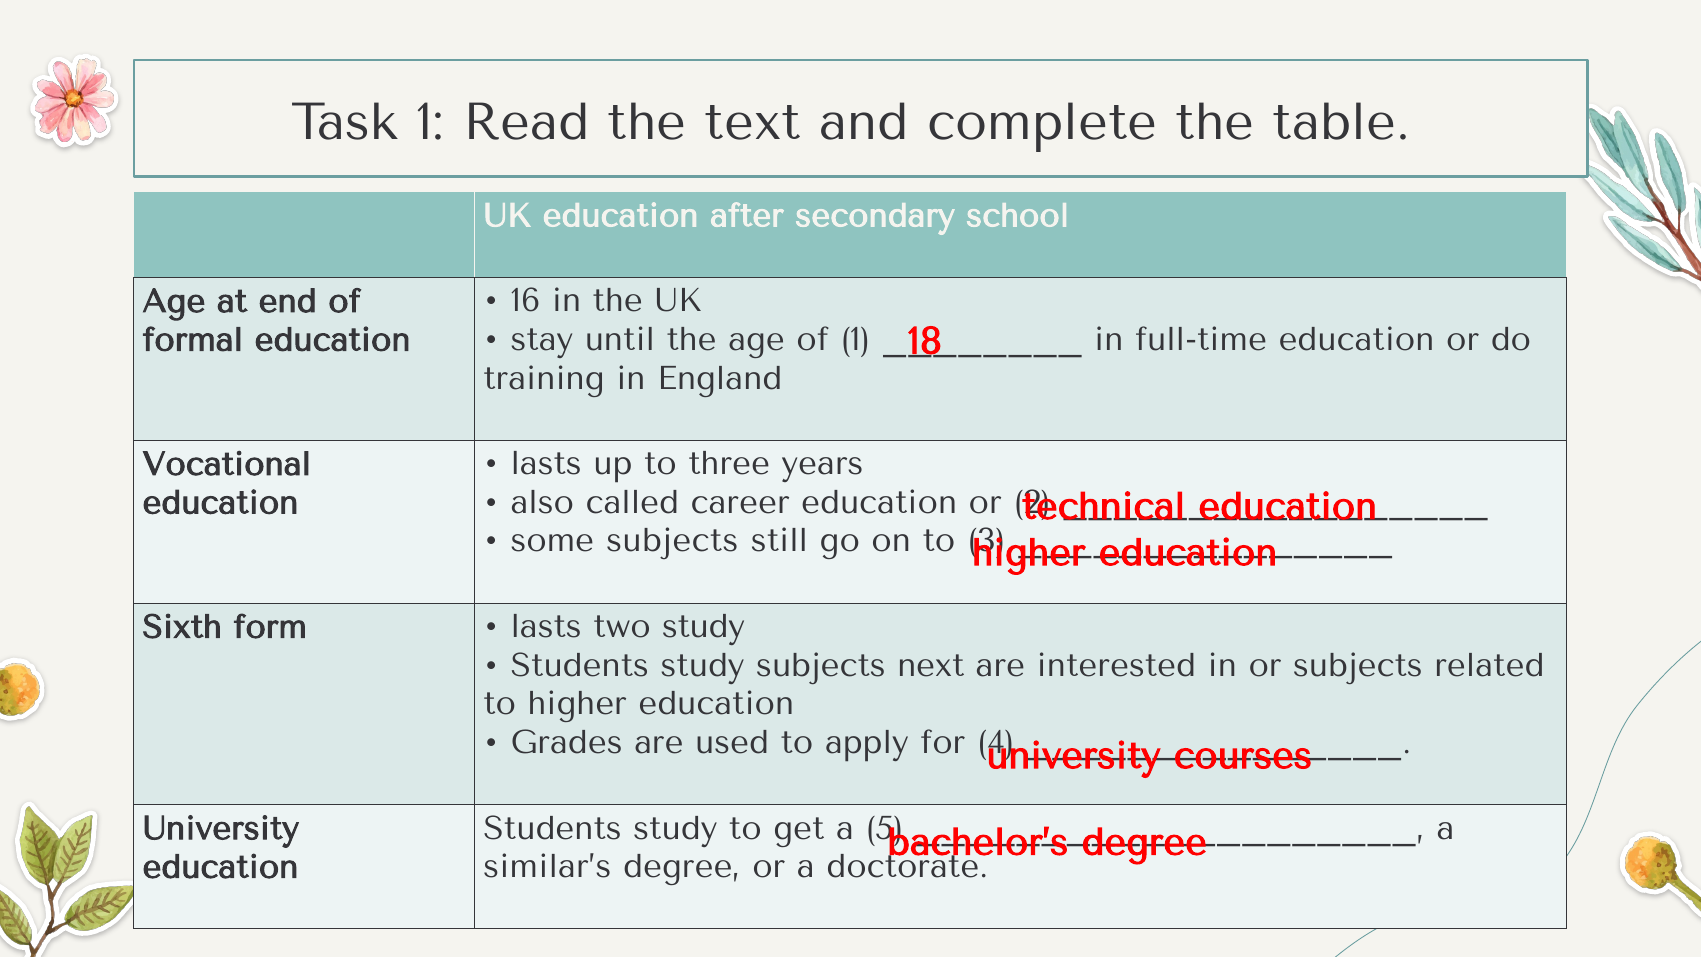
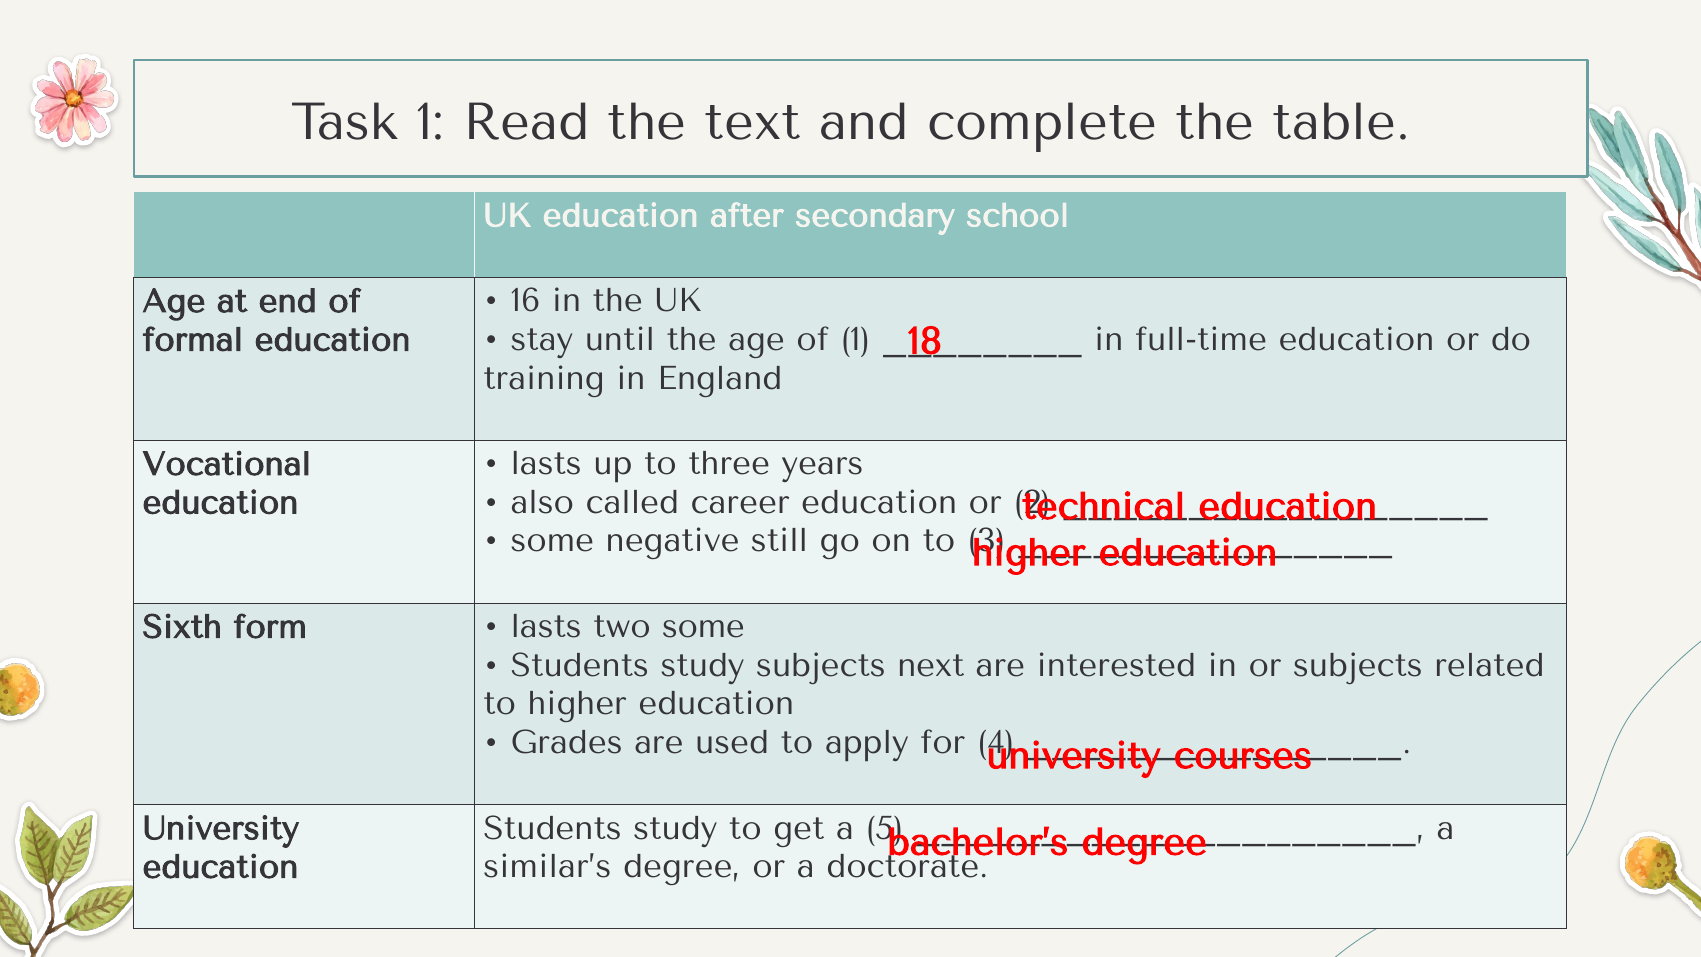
some subjects: subjects -> negative
two study: study -> some
